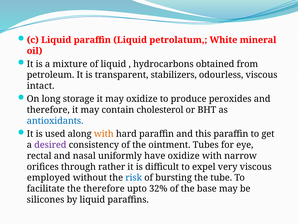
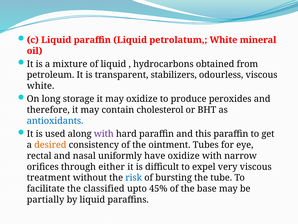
intact at (41, 86): intact -> white
with at (104, 134) colour: orange -> purple
desired colour: purple -> orange
rather: rather -> either
employed: employed -> treatment
the therefore: therefore -> classified
32%: 32% -> 45%
silicones: silicones -> partially
